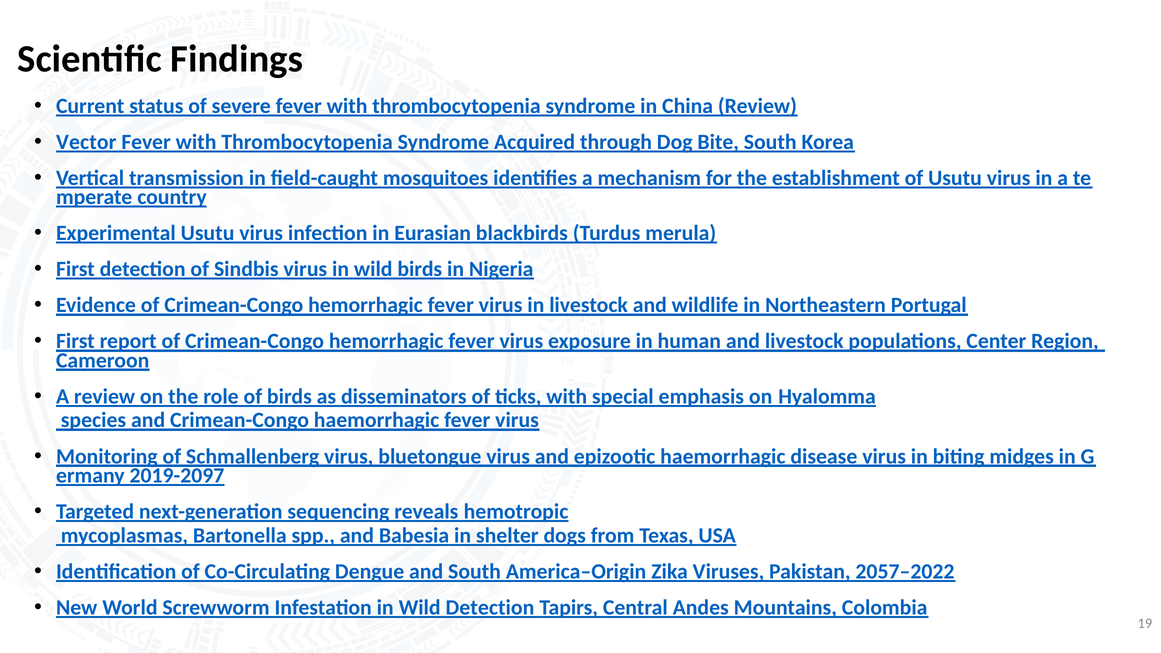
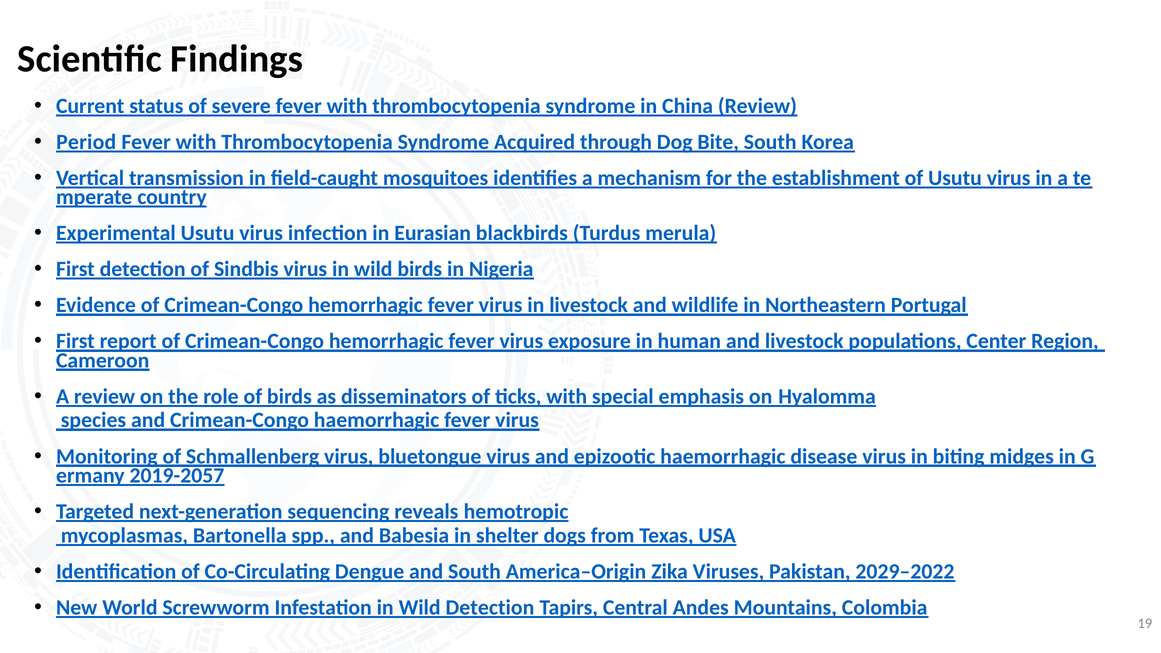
Vector: Vector -> Period
2019-2097: 2019-2097 -> 2019-2057
2057–2022: 2057–2022 -> 2029–2022
